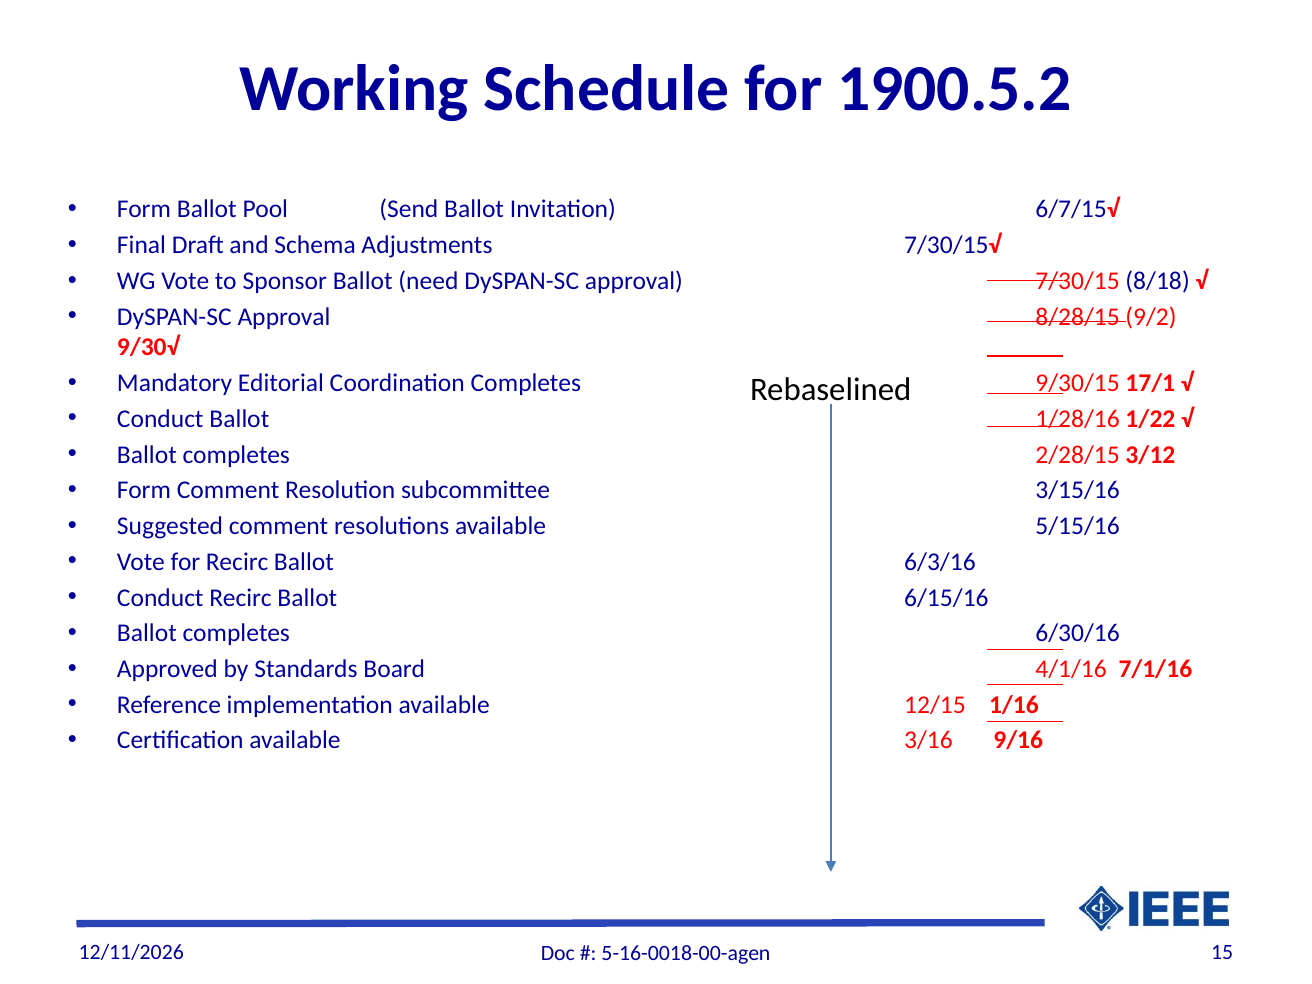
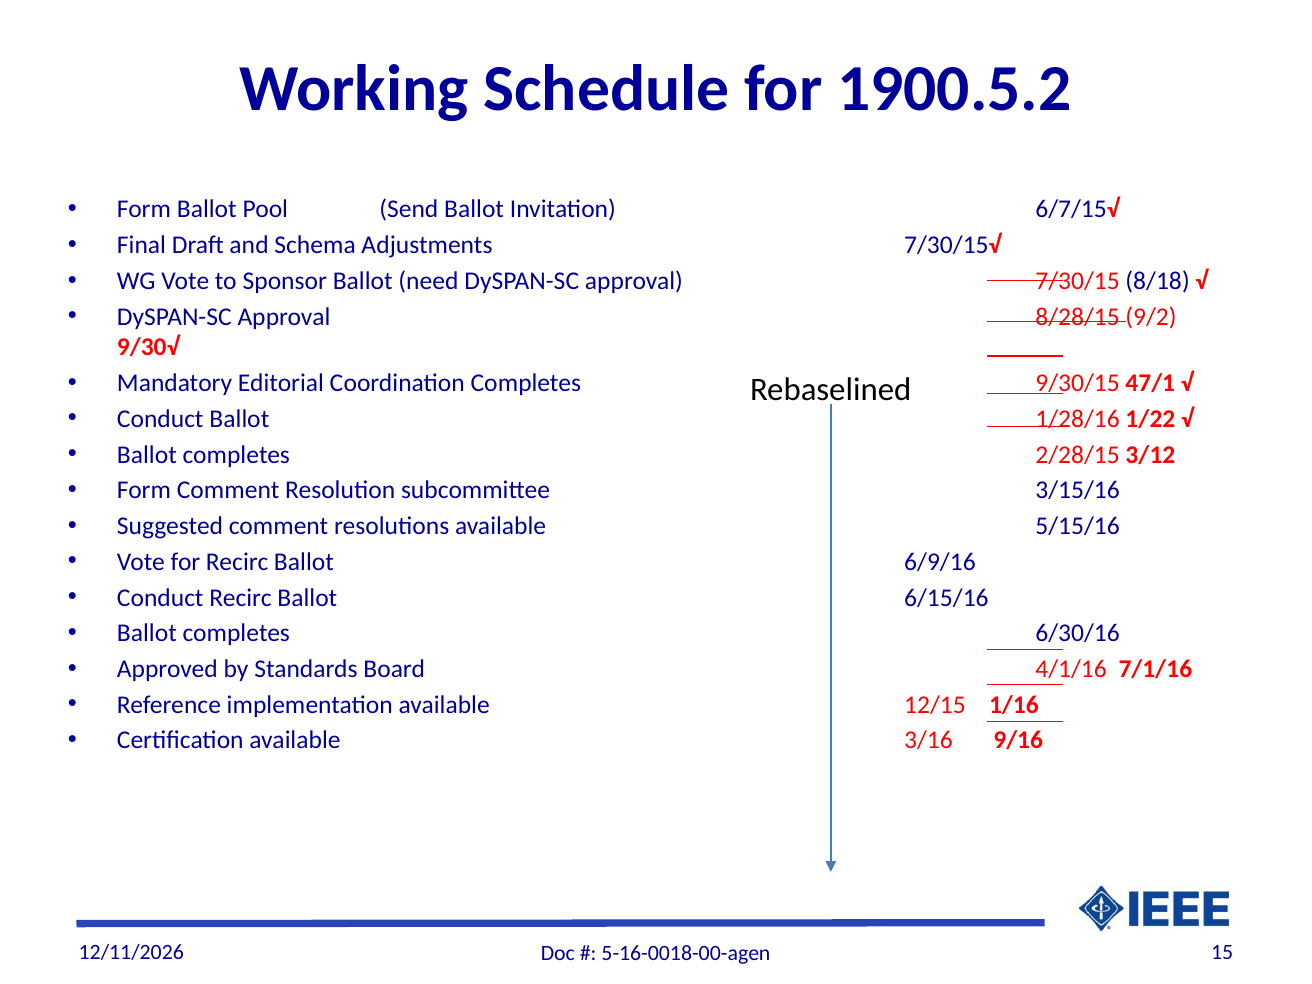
17/1: 17/1 -> 47/1
6/3/16: 6/3/16 -> 6/9/16
